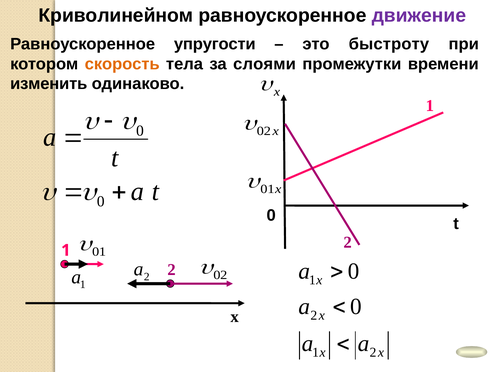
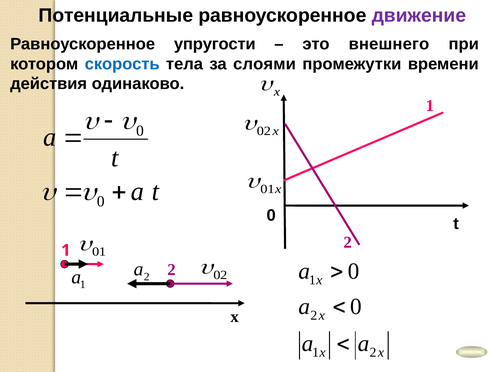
Криволинейном: Криволинейном -> Потенциальные
быстроту: быстроту -> внешнего
скорость colour: orange -> blue
изменить: изменить -> действия
